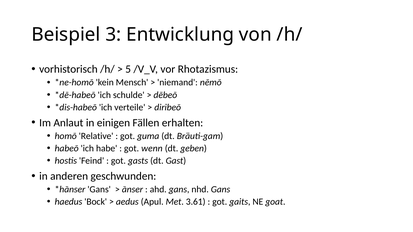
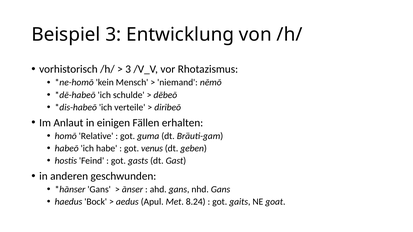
5 at (128, 69): 5 -> 3
wenn: wenn -> venus
3.61: 3.61 -> 8.24
